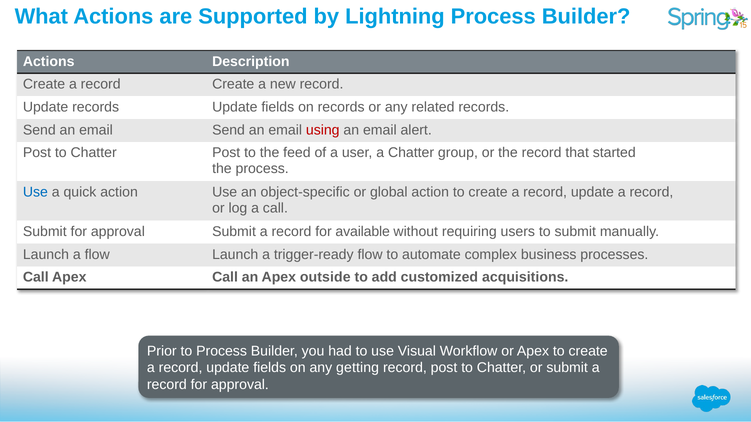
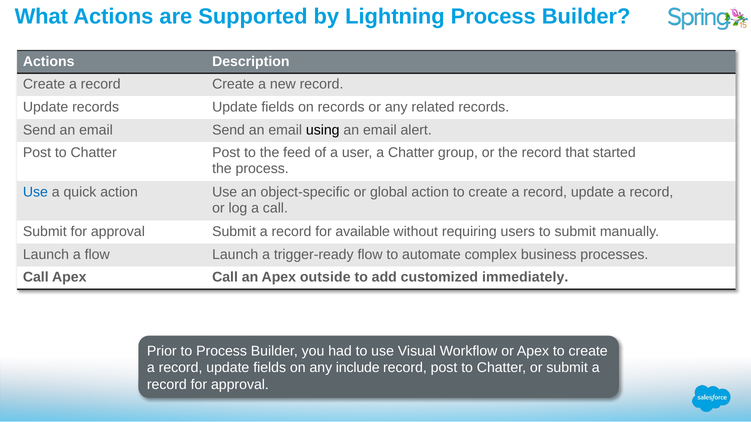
using colour: red -> black
acquisitions: acquisitions -> immediately
getting: getting -> include
